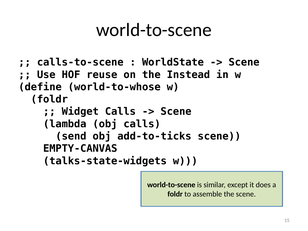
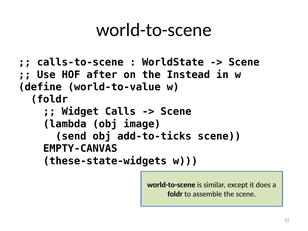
reuse: reuse -> after
world-to-whose: world-to-whose -> world-to-value
obj calls: calls -> image
talks-state-widgets: talks-state-widgets -> these-state-widgets
